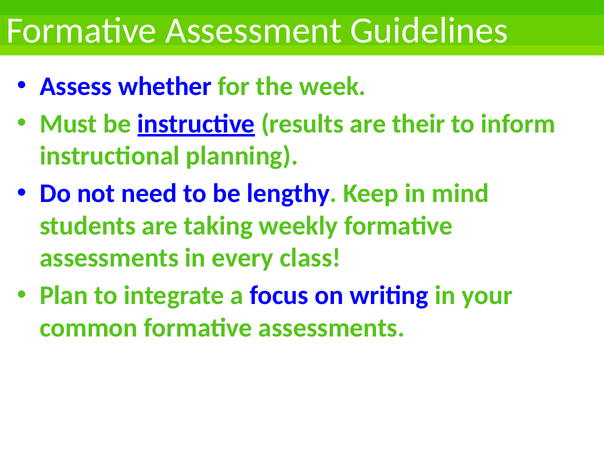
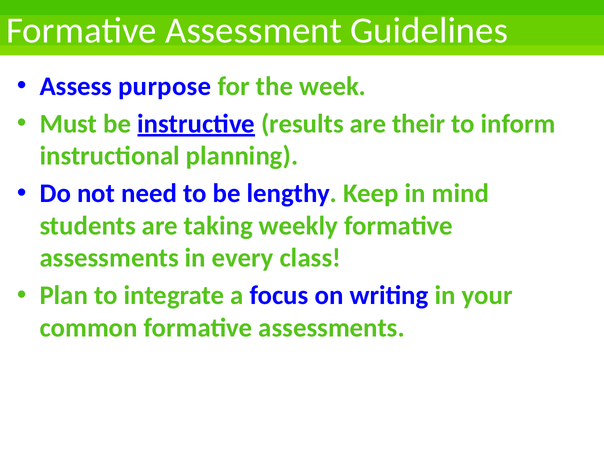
whether: whether -> purpose
